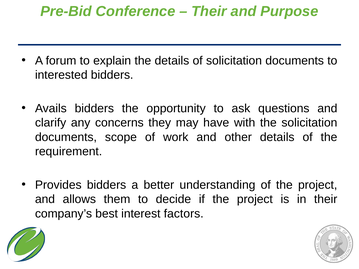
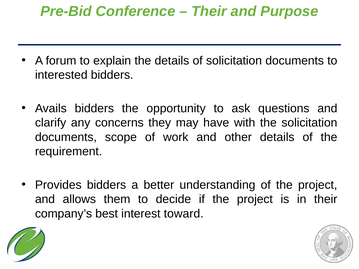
factors: factors -> toward
